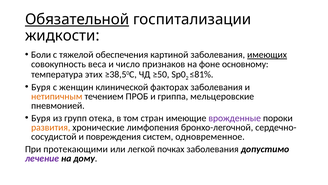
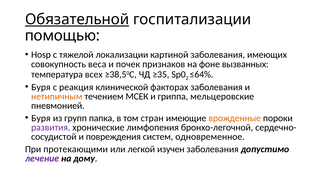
жидкости: жидкости -> помощью
Боли: Боли -> Hosp
обеспечения: обеспечения -> локализации
имеющих underline: present -> none
число: число -> почек
основному: основному -> вызванных
этих: этих -> всех
≥50: ≥50 -> ≥35
≤81%: ≤81% -> ≤64%
женщин: женщин -> реакция
ПРОБ: ПРОБ -> МСЕК
отека: отека -> папка
врожденные colour: purple -> orange
развития colour: orange -> purple
почках: почках -> изучен
